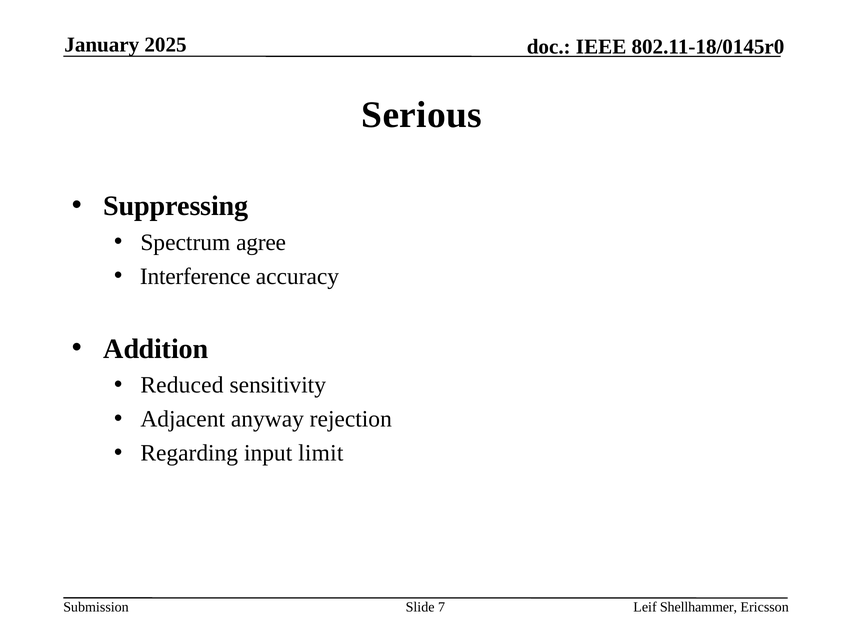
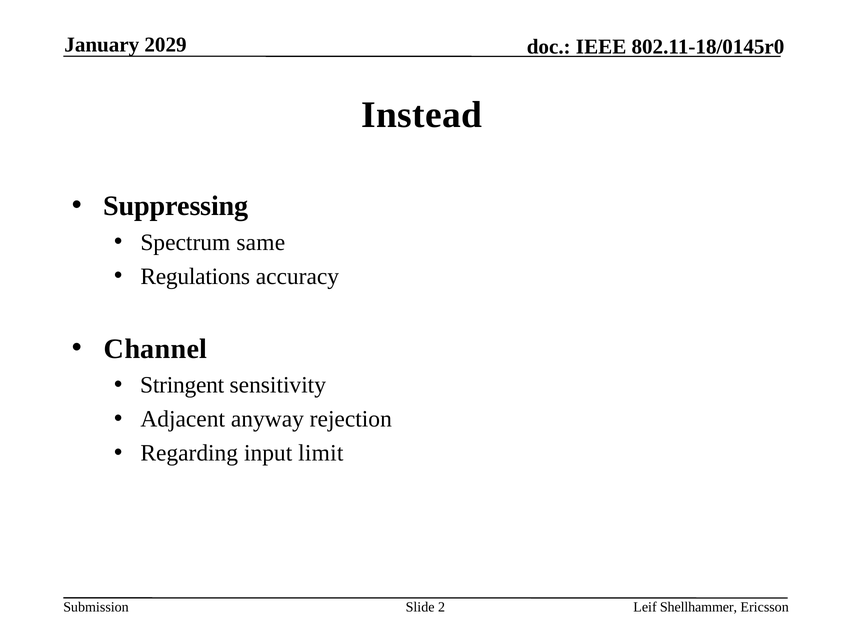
2025: 2025 -> 2029
Serious: Serious -> Instead
agree: agree -> same
Interference: Interference -> Regulations
Addition: Addition -> Channel
Reduced: Reduced -> Stringent
7: 7 -> 2
